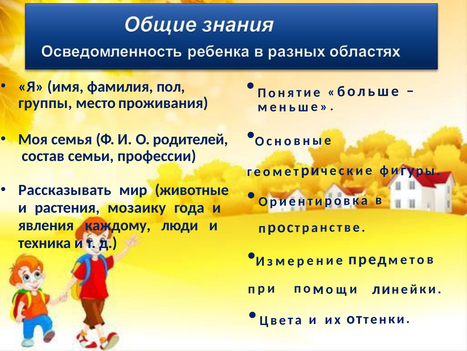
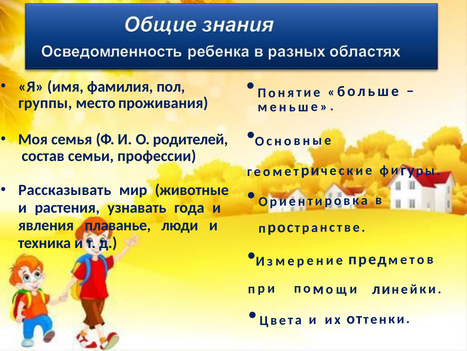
мозаику: мозаику -> узнавать
каждому: каждому -> плаванье
